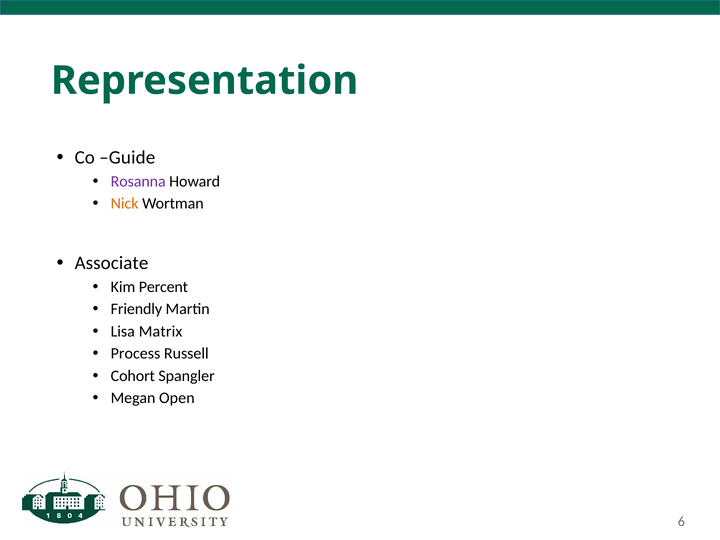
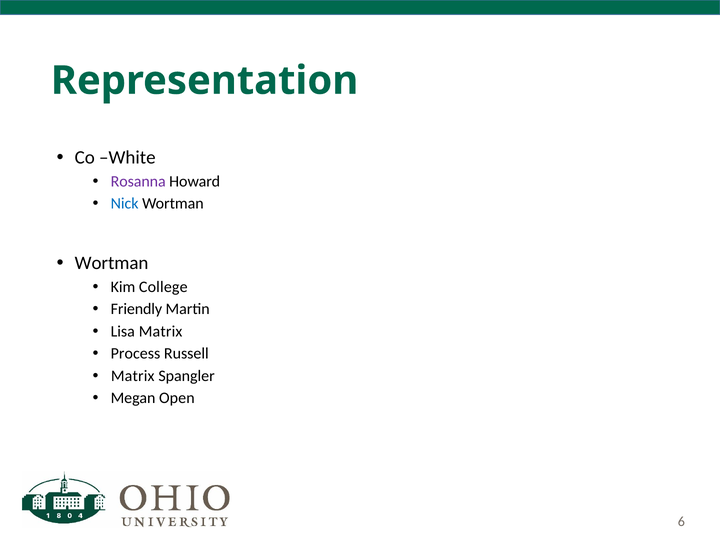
Guide: Guide -> White
Nick colour: orange -> blue
Associate at (112, 263): Associate -> Wortman
Percent: Percent -> College
Cohort at (133, 376): Cohort -> Matrix
